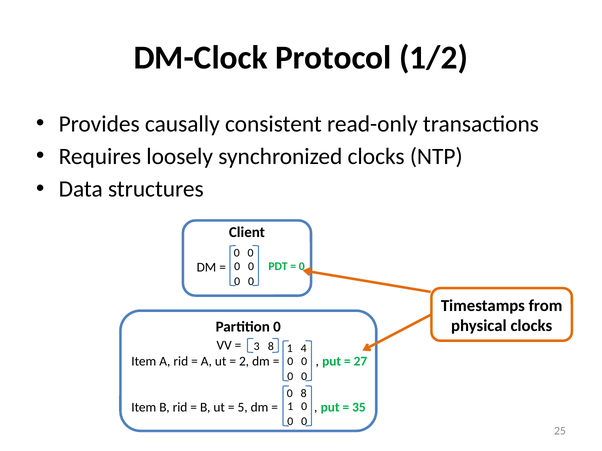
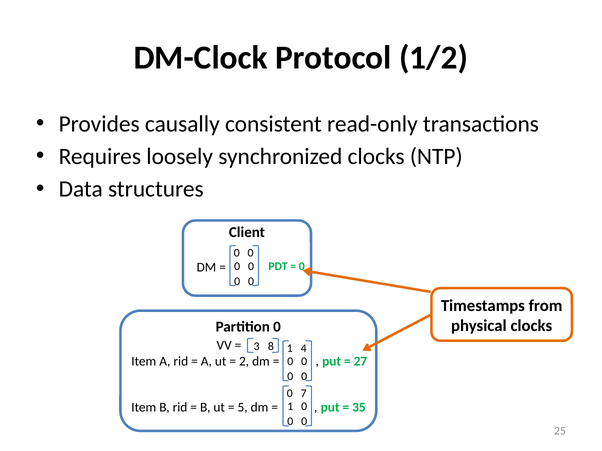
0 8: 8 -> 7
